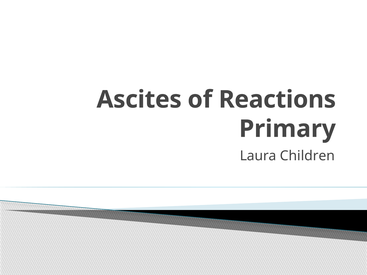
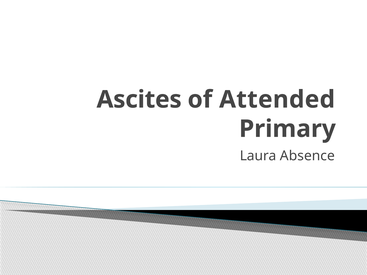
Reactions: Reactions -> Attended
Children: Children -> Absence
